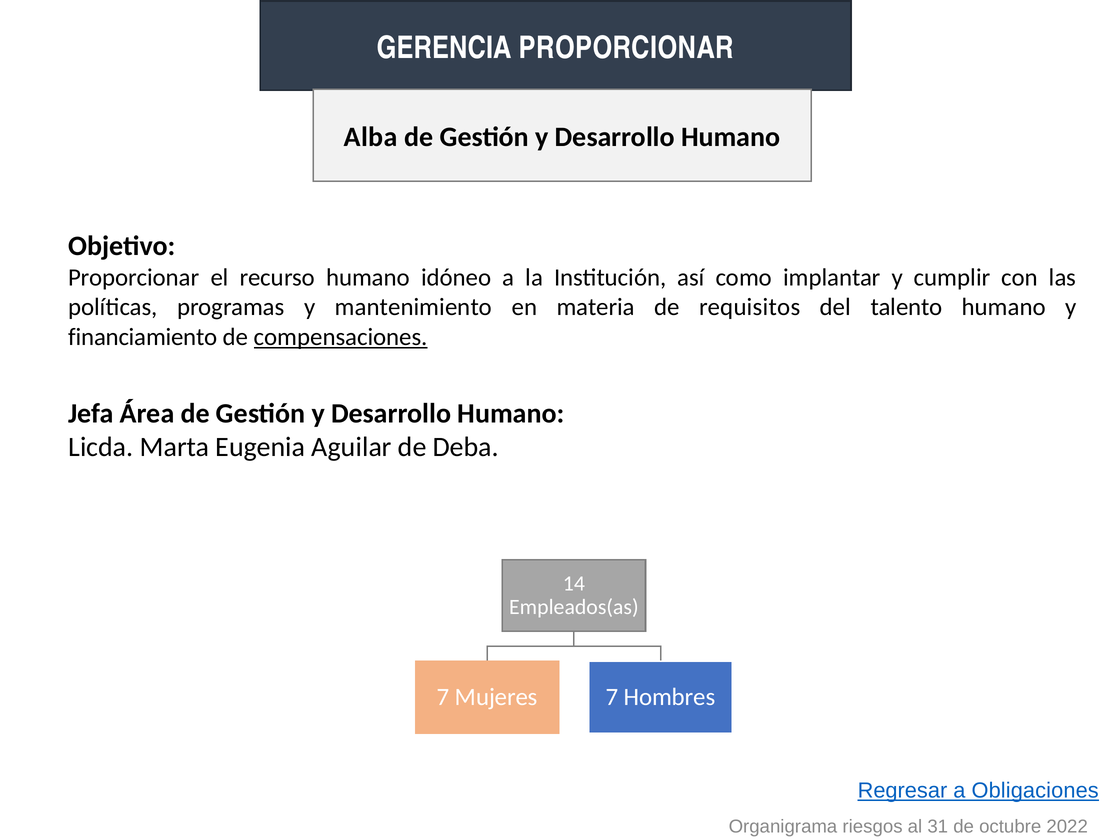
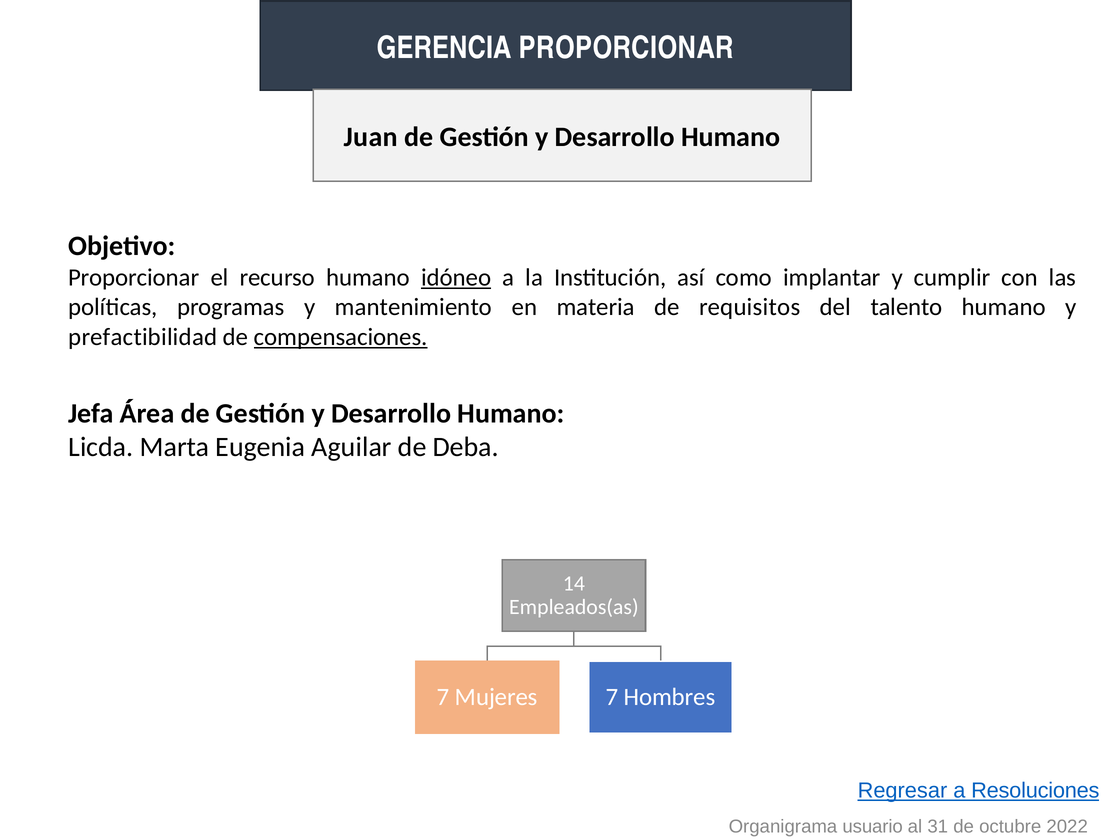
Alba: Alba -> Juan
idóneo underline: none -> present
financiamiento: financiamiento -> prefactibilidad
Obligaciones: Obligaciones -> Resoluciones
riesgos: riesgos -> usuario
